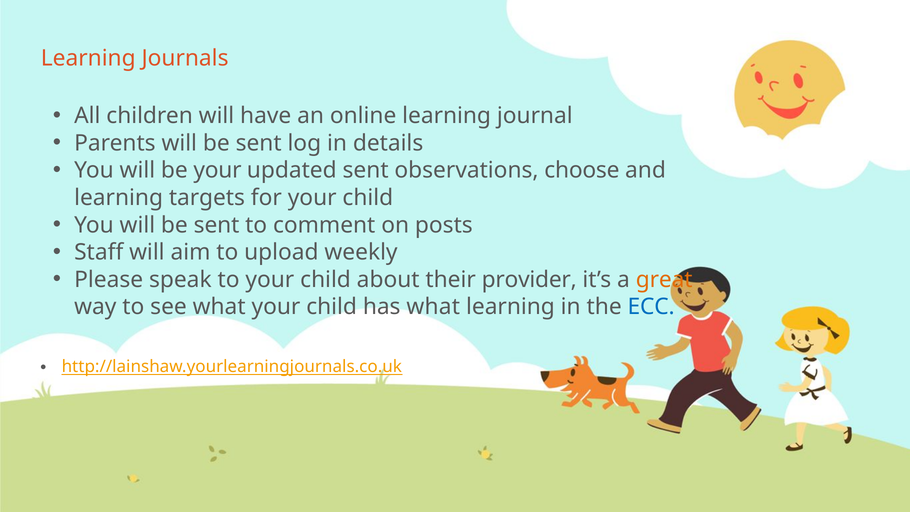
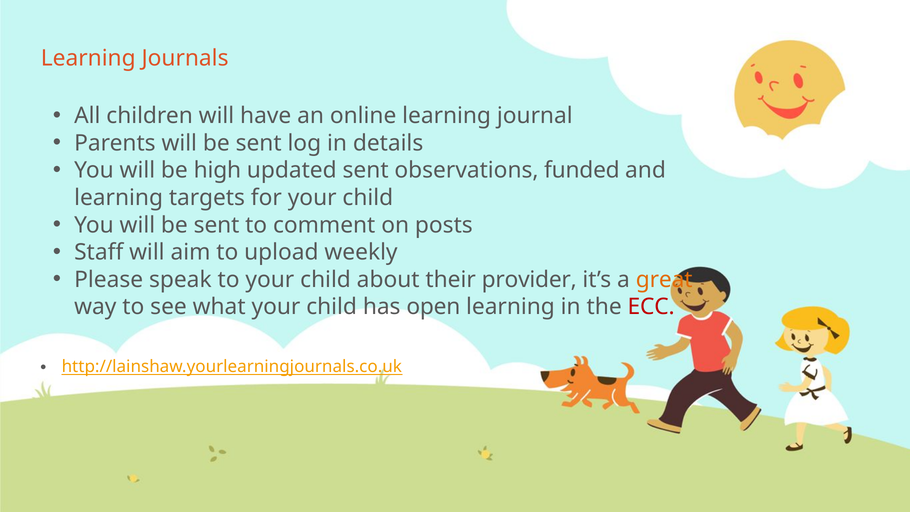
be your: your -> high
choose: choose -> funded
has what: what -> open
ECC colour: blue -> red
